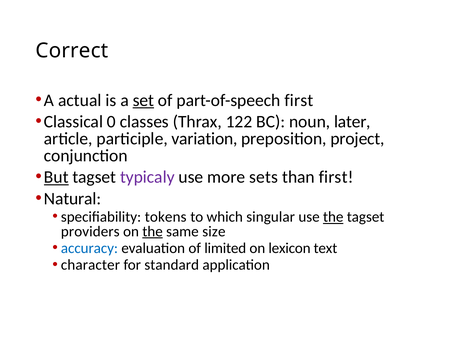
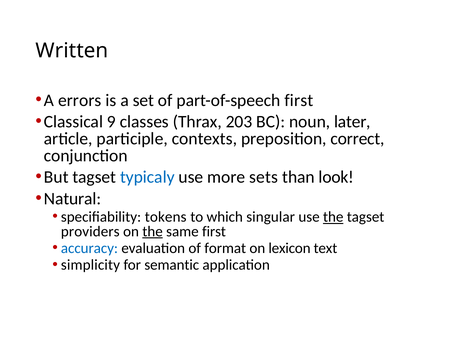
Correct: Correct -> Written
actual: actual -> errors
set underline: present -> none
0: 0 -> 9
122: 122 -> 203
variation: variation -> contexts
project: project -> correct
But underline: present -> none
typicaly colour: purple -> blue
than first: first -> look
same size: size -> first
limited: limited -> format
character: character -> simplicity
standard: standard -> semantic
